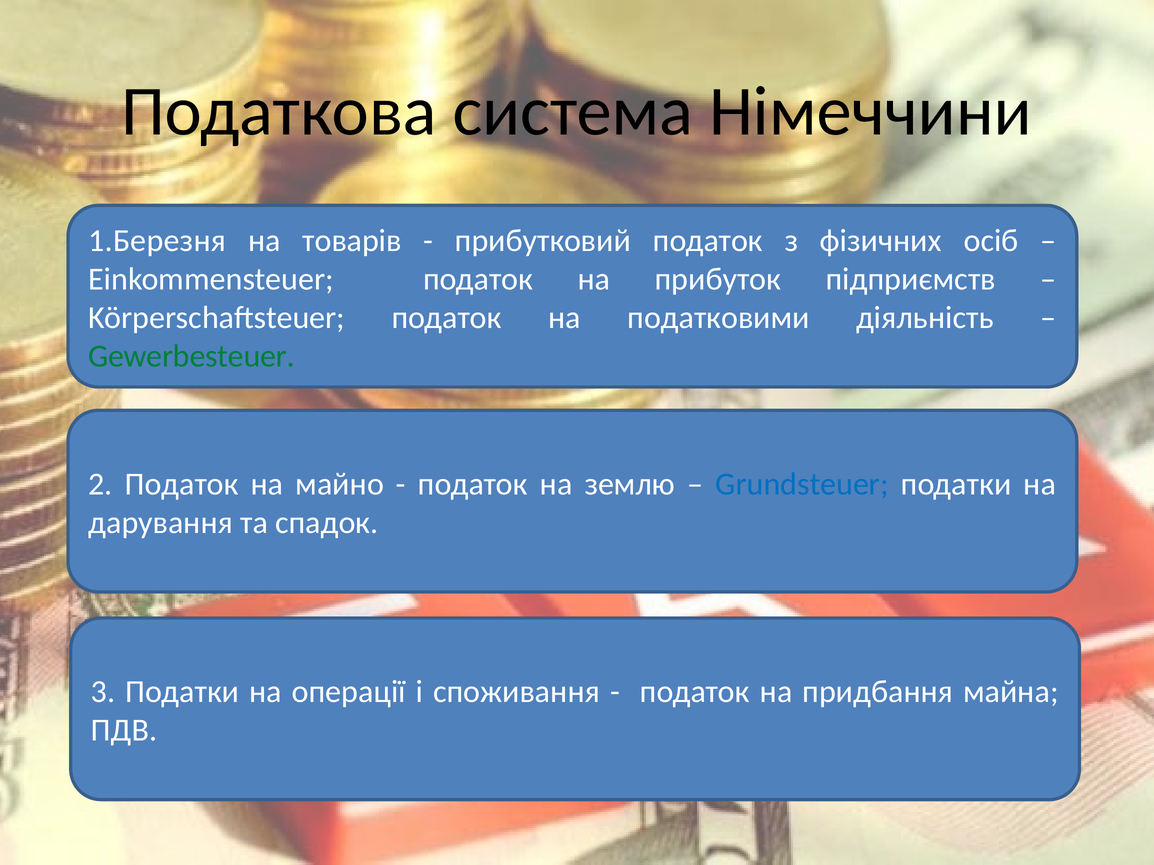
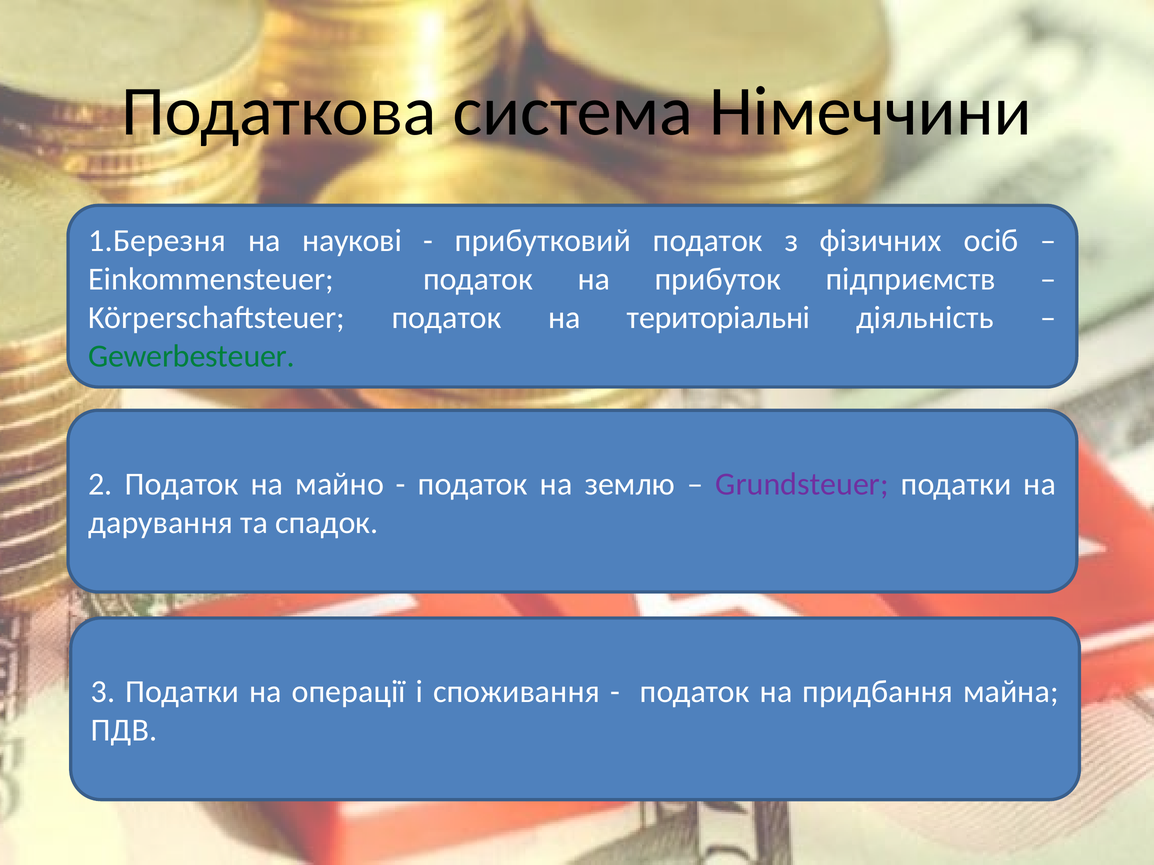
товарів: товарів -> наукові
податковими: податковими -> територіальні
Grundsteuer colour: blue -> purple
